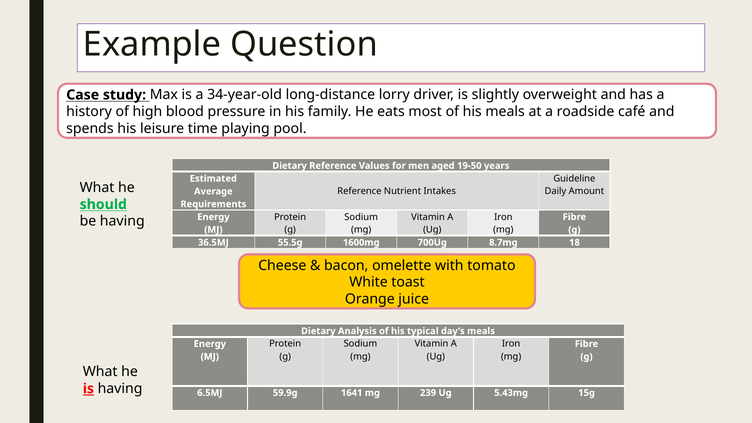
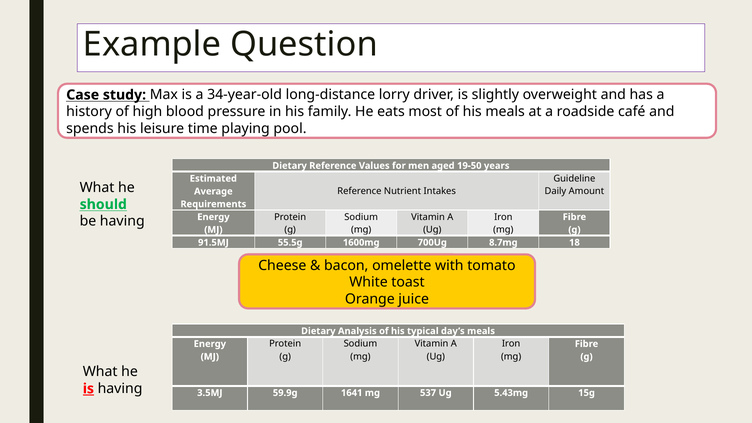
36.5MJ: 36.5MJ -> 91.5MJ
6.5MJ: 6.5MJ -> 3.5MJ
239: 239 -> 537
